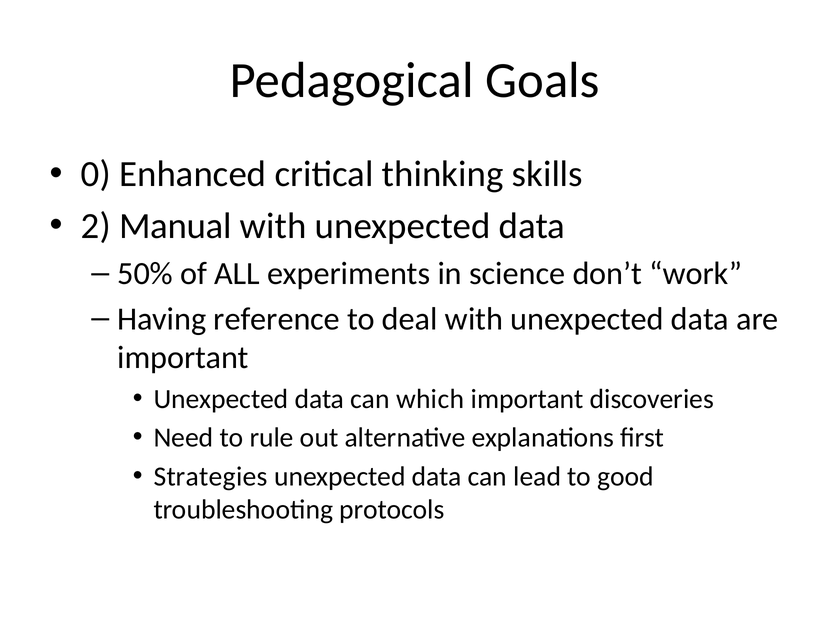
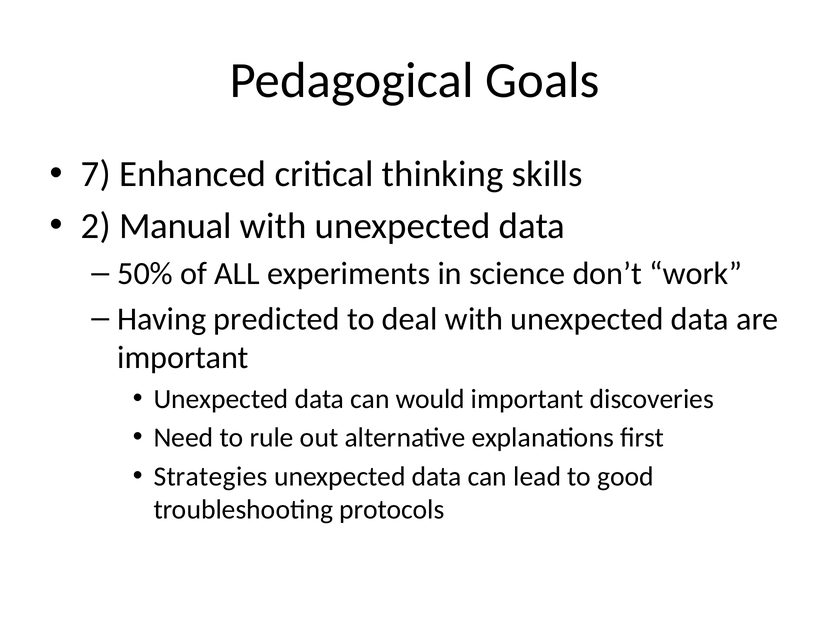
0: 0 -> 7
reference: reference -> predicted
which: which -> would
